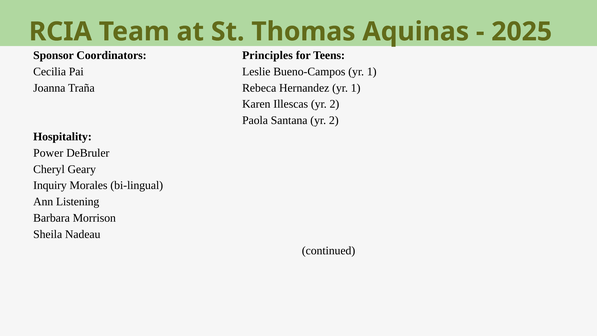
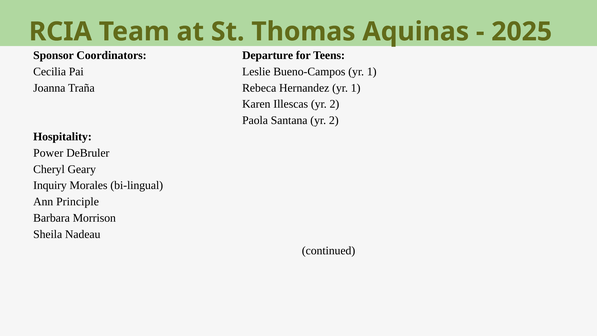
Principles: Principles -> Departure
Listening: Listening -> Principle
